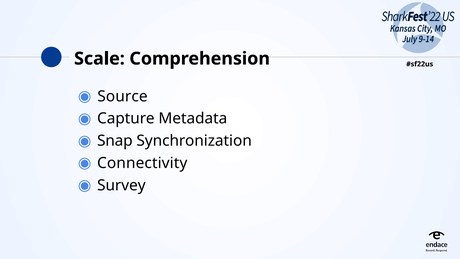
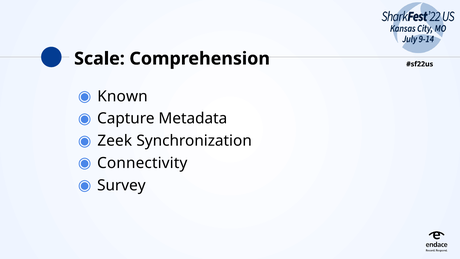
Source: Source -> Known
Snap: Snap -> Zeek
